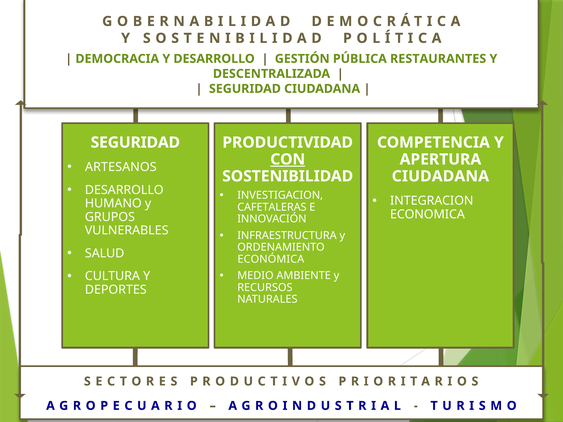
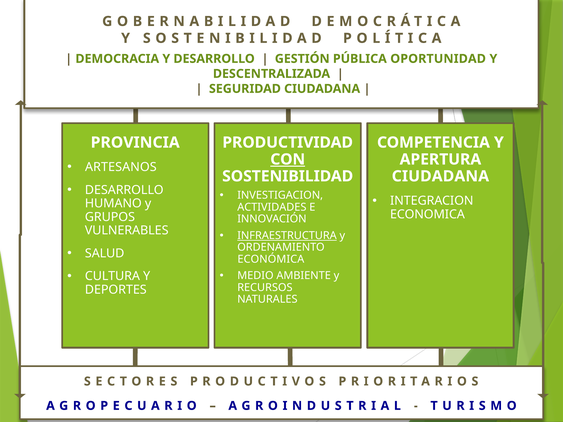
RESTAURANTES: RESTAURANTES -> OPORTUNIDAD
SEGURIDAD at (135, 143): SEGURIDAD -> PROVINCIA
CAFETALERAS: CAFETALERAS -> ACTIVIDADES
INFRAESTRUCTURA underline: none -> present
